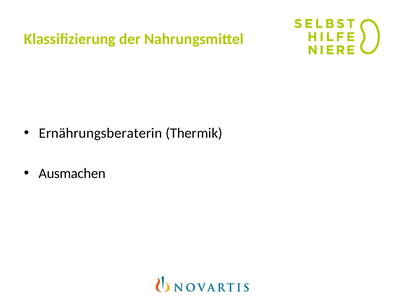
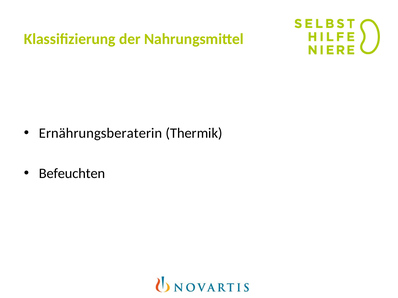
Ausmachen: Ausmachen -> Befeuchten
